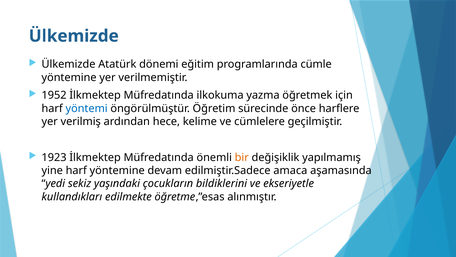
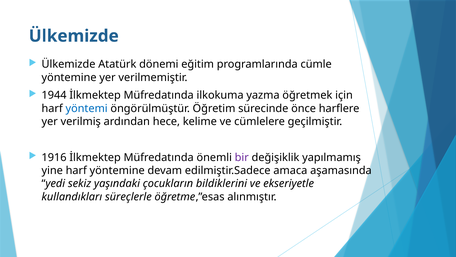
1952: 1952 -> 1944
1923: 1923 -> 1916
bir colour: orange -> purple
edilmekte: edilmekte -> süreçlerle
